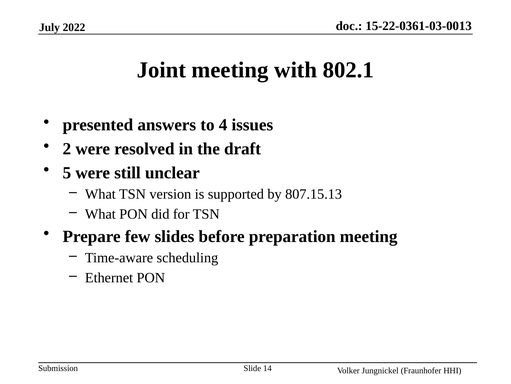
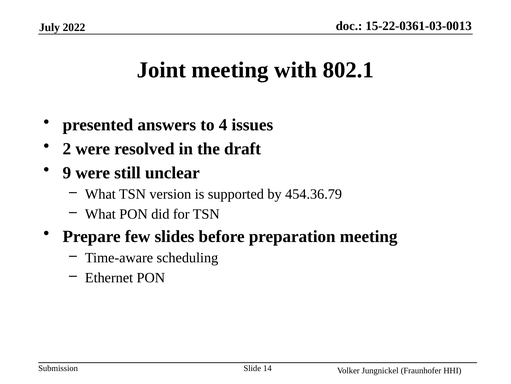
5: 5 -> 9
807.15.13: 807.15.13 -> 454.36.79
